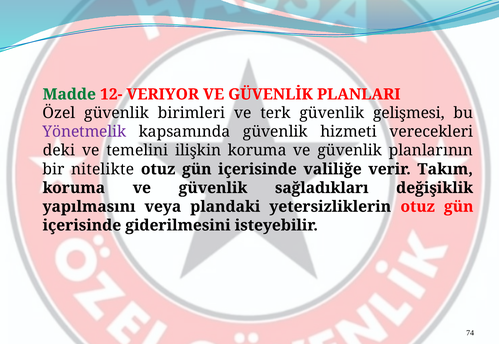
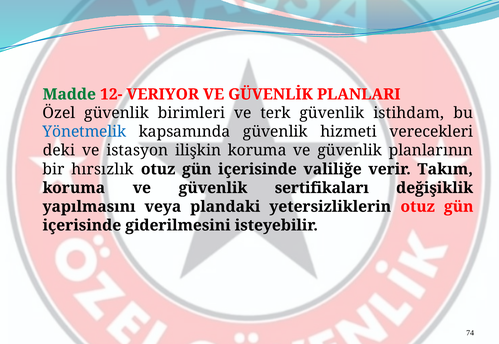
gelişmesi: gelişmesi -> istihdam
Yönetmelik colour: purple -> blue
temelini: temelini -> istasyon
nitelikte: nitelikte -> hırsızlık
sağladıkları: sağladıkları -> sertifikaları
